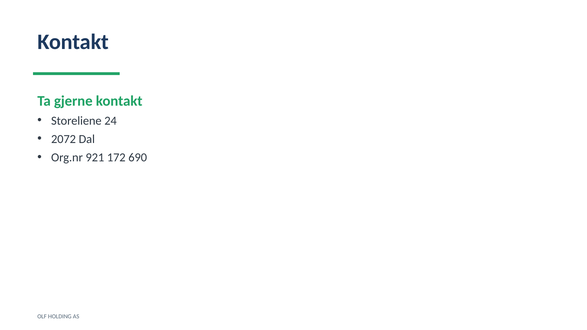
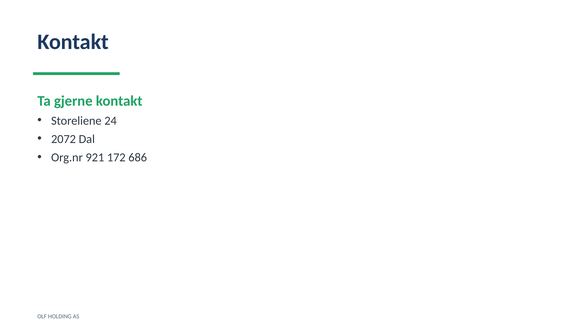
690: 690 -> 686
